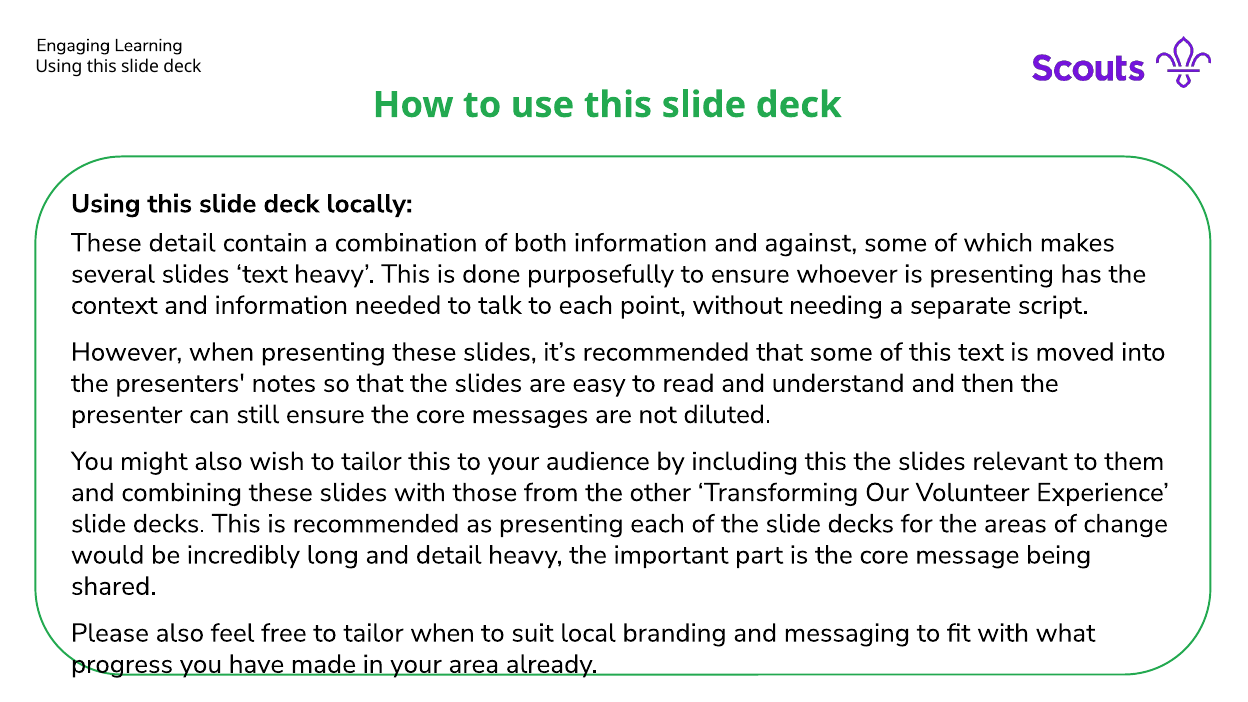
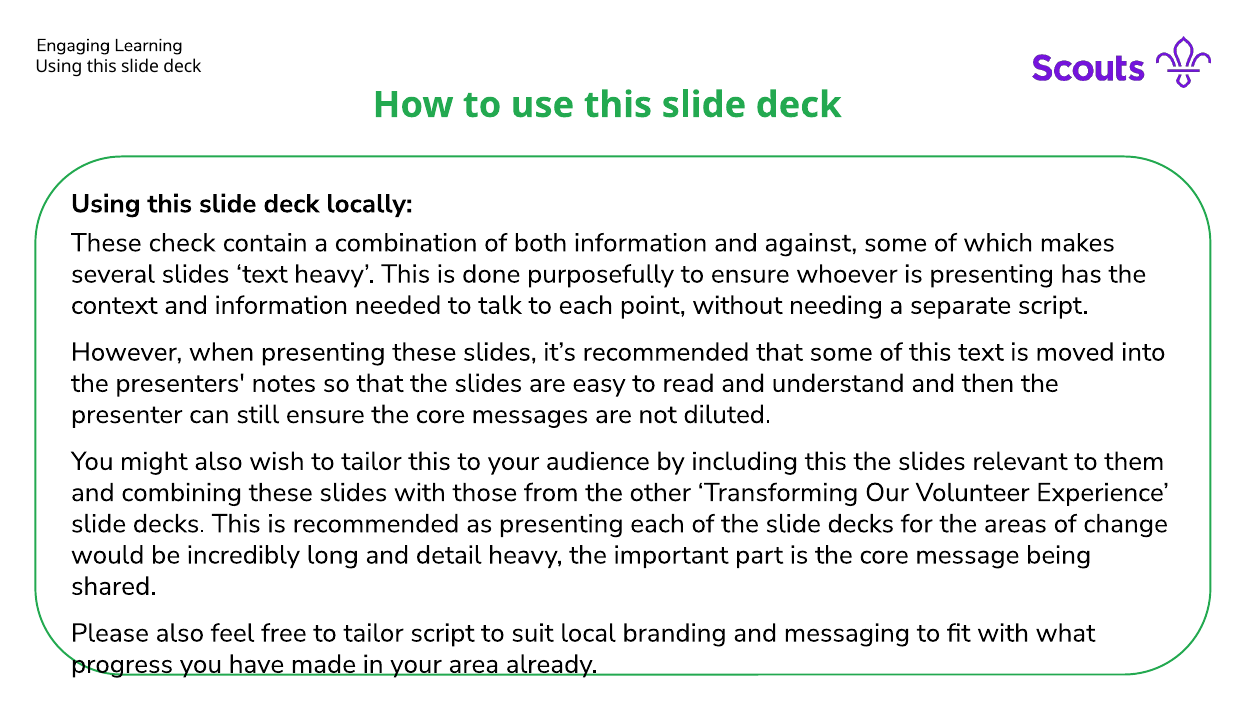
These detail: detail -> check
tailor when: when -> script
